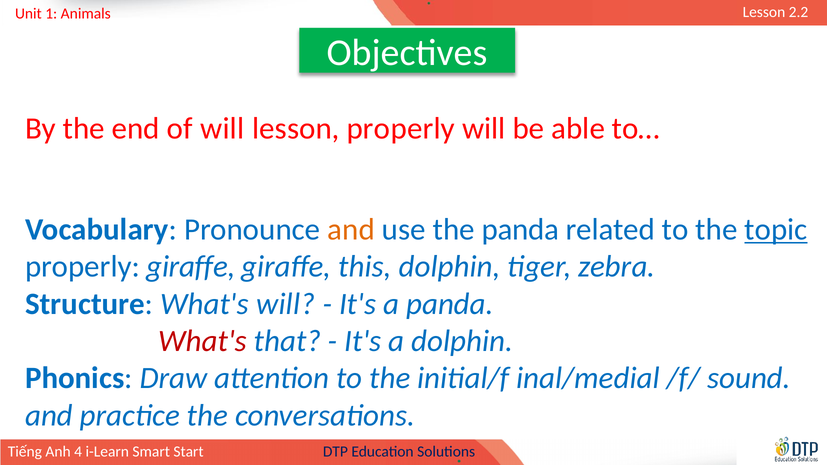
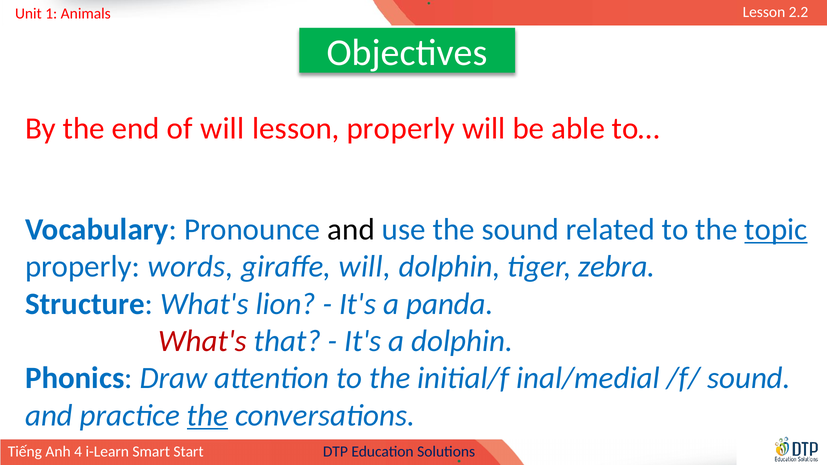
and at (351, 229) colour: orange -> black
the panda: panda -> sound
properly giraffe: giraffe -> words
giraffe this: this -> will
What's will: will -> lion
the at (207, 416) underline: none -> present
